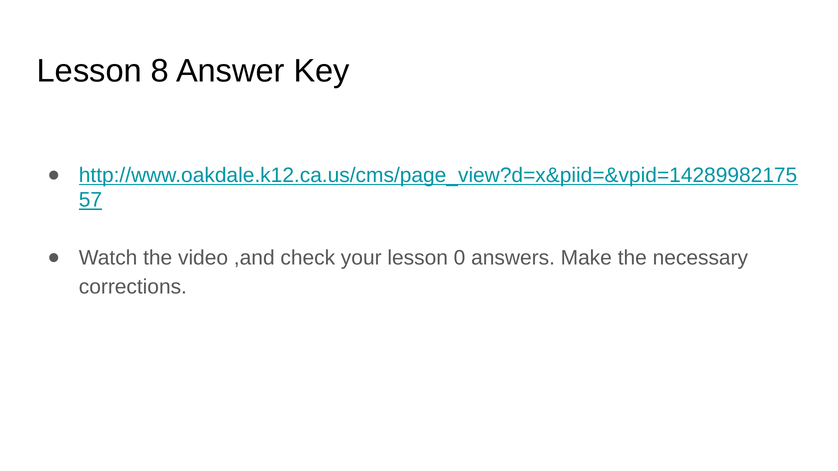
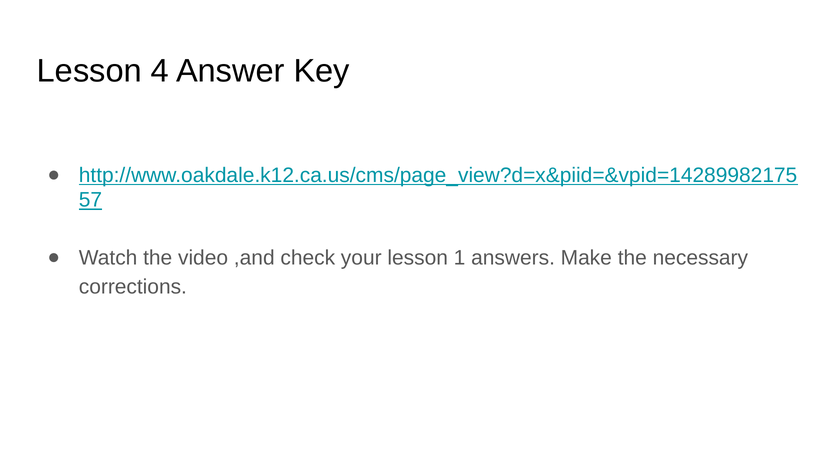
8: 8 -> 4
0: 0 -> 1
